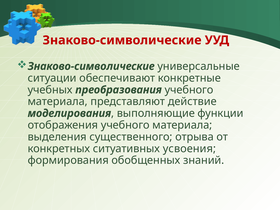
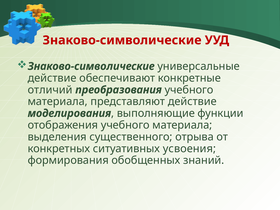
ситуации at (52, 78): ситуации -> действие
учебных: учебных -> отличий
